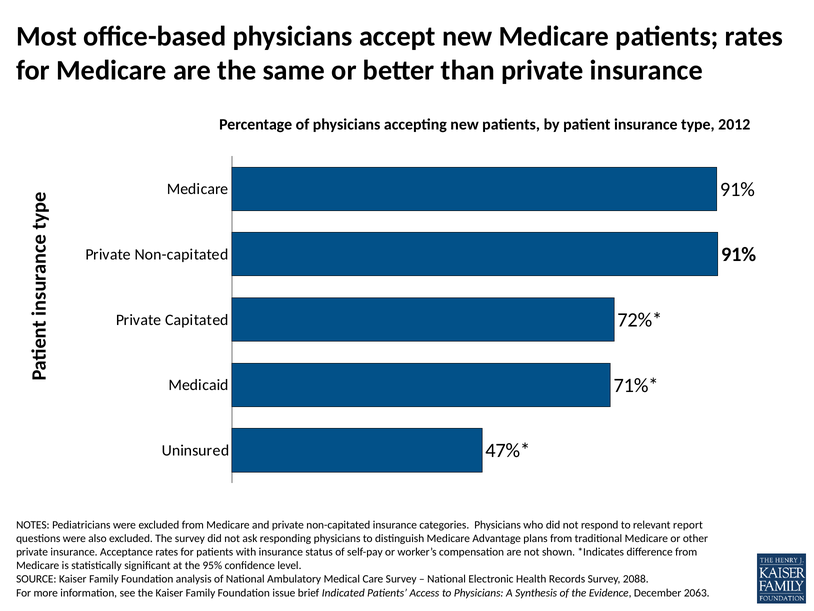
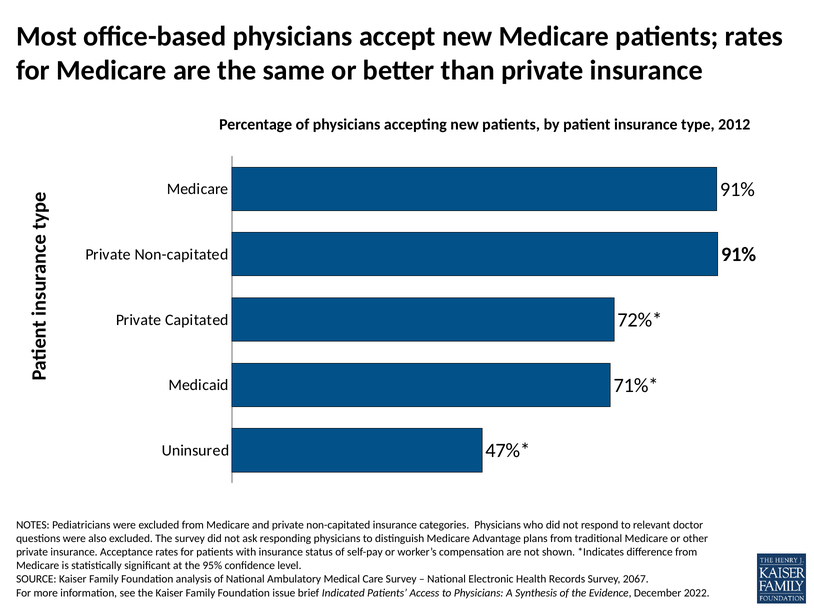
report: report -> doctor
2088: 2088 -> 2067
2063: 2063 -> 2022
